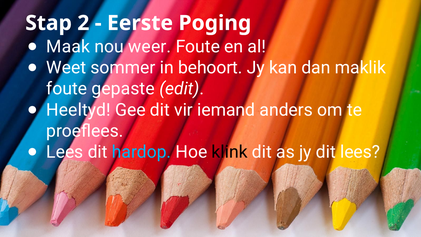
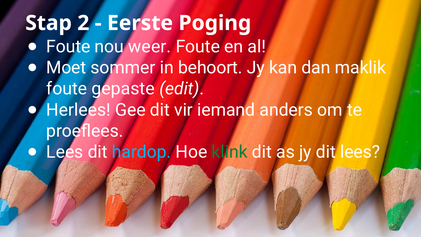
Maak at (68, 47): Maak -> Foute
Weet: Weet -> Moet
Heeltyd: Heeltyd -> Herlees
klink colour: black -> green
